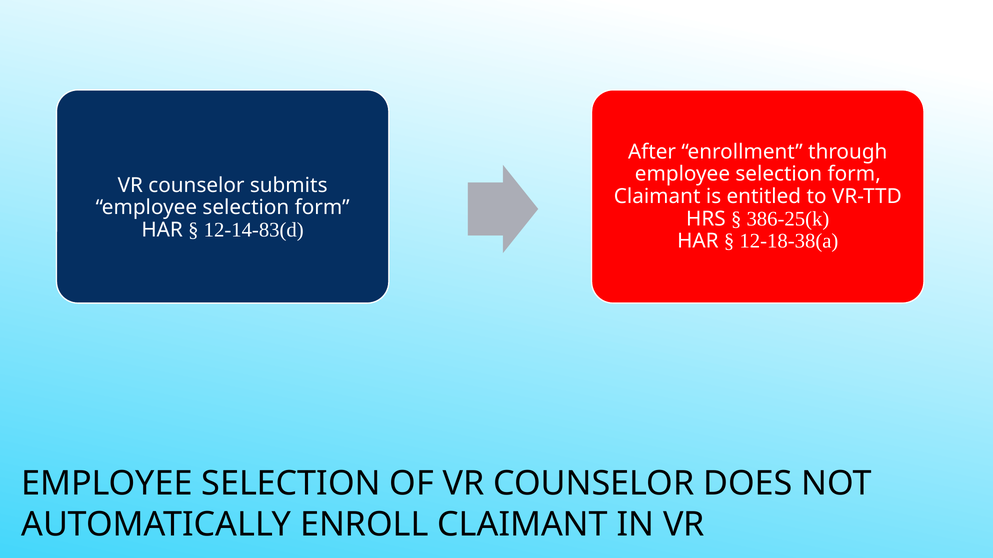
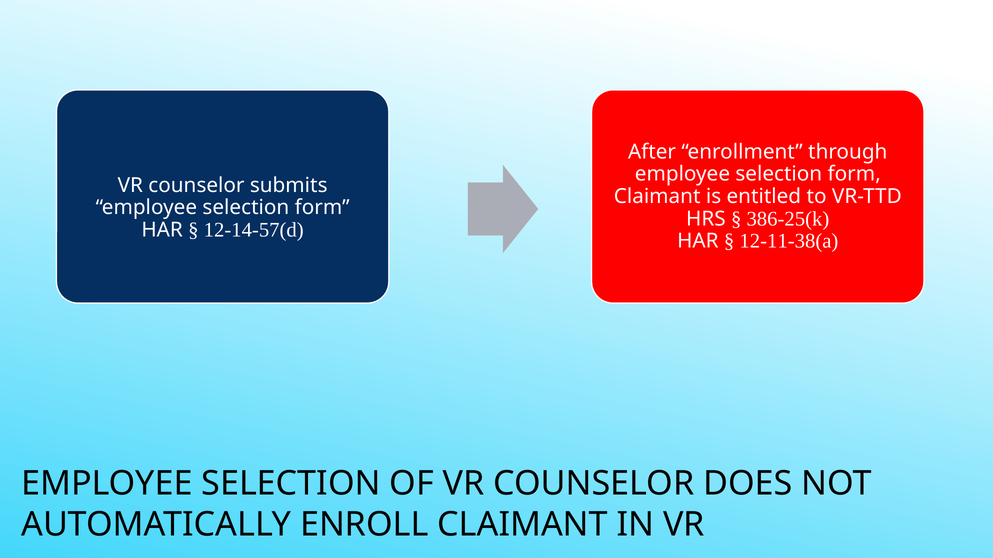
12-14-83(d: 12-14-83(d -> 12-14-57(d
12-18-38(a: 12-18-38(a -> 12-11-38(a
